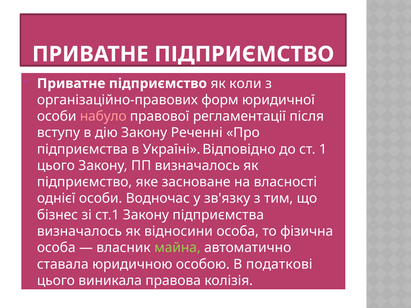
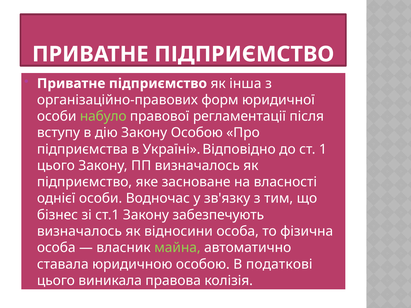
коли: коли -> інша
набуло colour: pink -> light green
Закону Реченні: Реченні -> Особою
Закону підприємства: підприємства -> забезпечують
